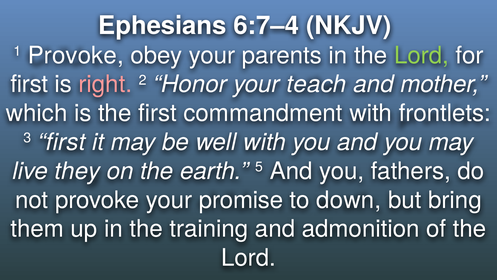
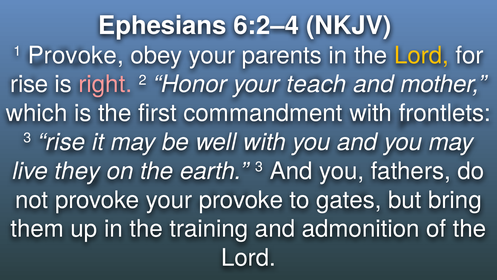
6:7–4: 6:7–4 -> 6:2–4
Lord at (421, 55) colour: light green -> yellow
first at (29, 84): first -> rise
3 first: first -> rise
earth 5: 5 -> 3
your promise: promise -> provoke
down: down -> gates
